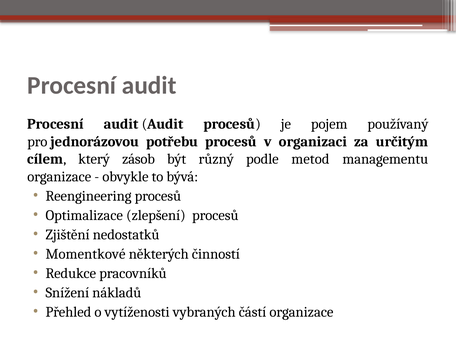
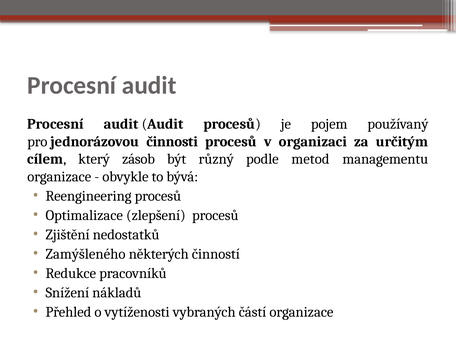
potřebu: potřebu -> činnosti
Momentkové: Momentkové -> Zamýšleného
